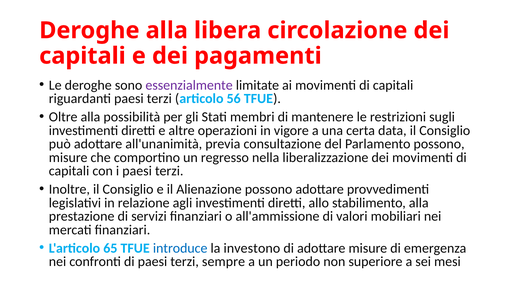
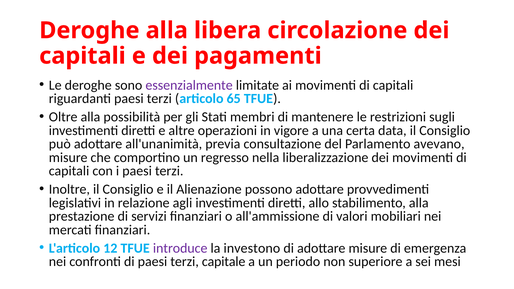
56: 56 -> 65
Parlamento possono: possono -> avevano
65: 65 -> 12
introduce colour: blue -> purple
sempre: sempre -> capitale
